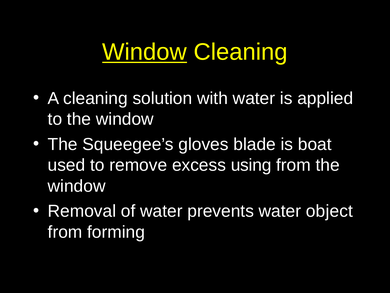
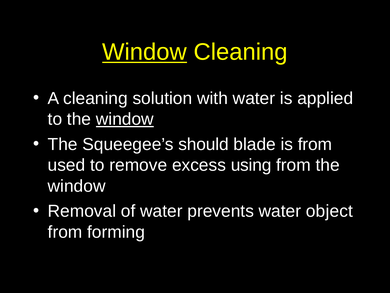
window at (125, 119) underline: none -> present
gloves: gloves -> should
is boat: boat -> from
